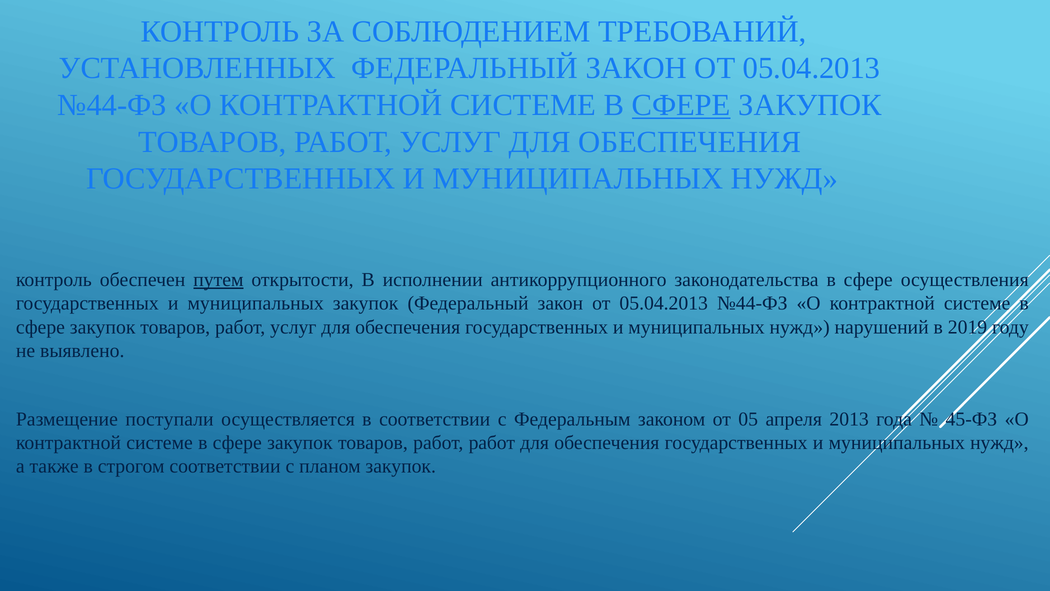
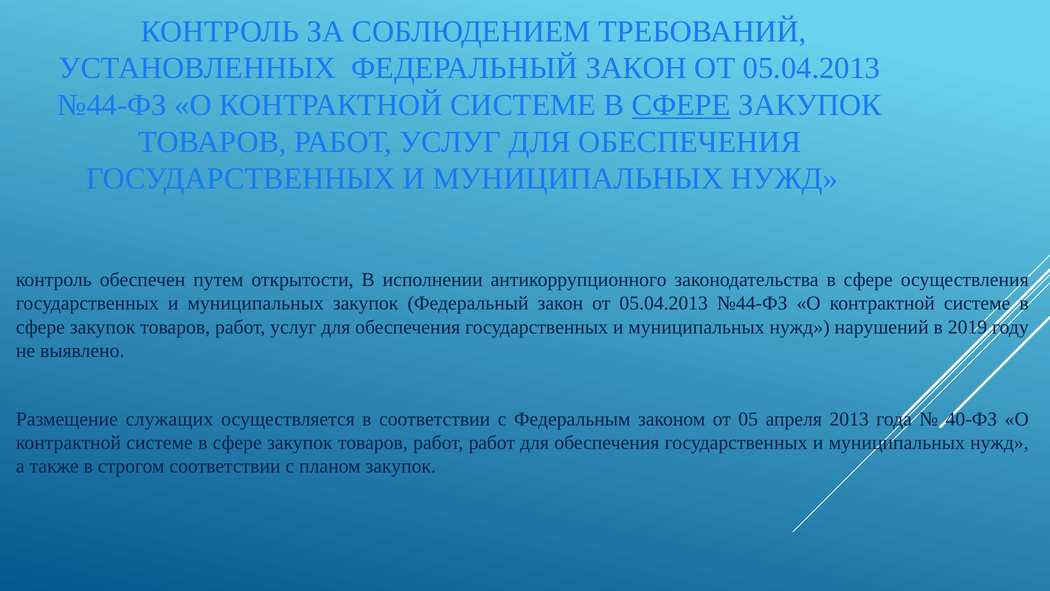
путем underline: present -> none
поступали: поступали -> служащих
45-ФЗ: 45-ФЗ -> 40-ФЗ
